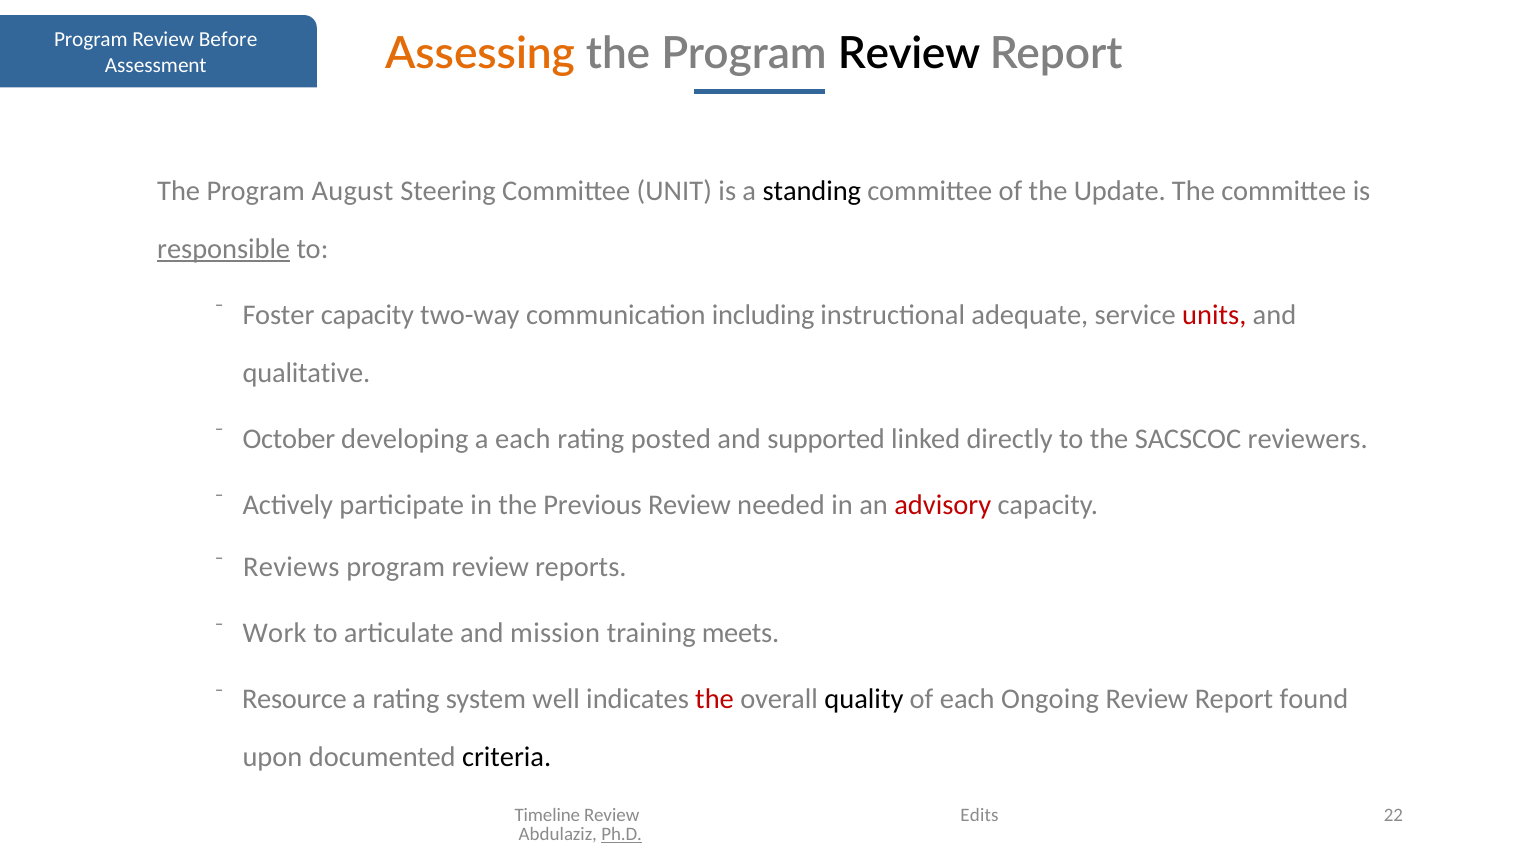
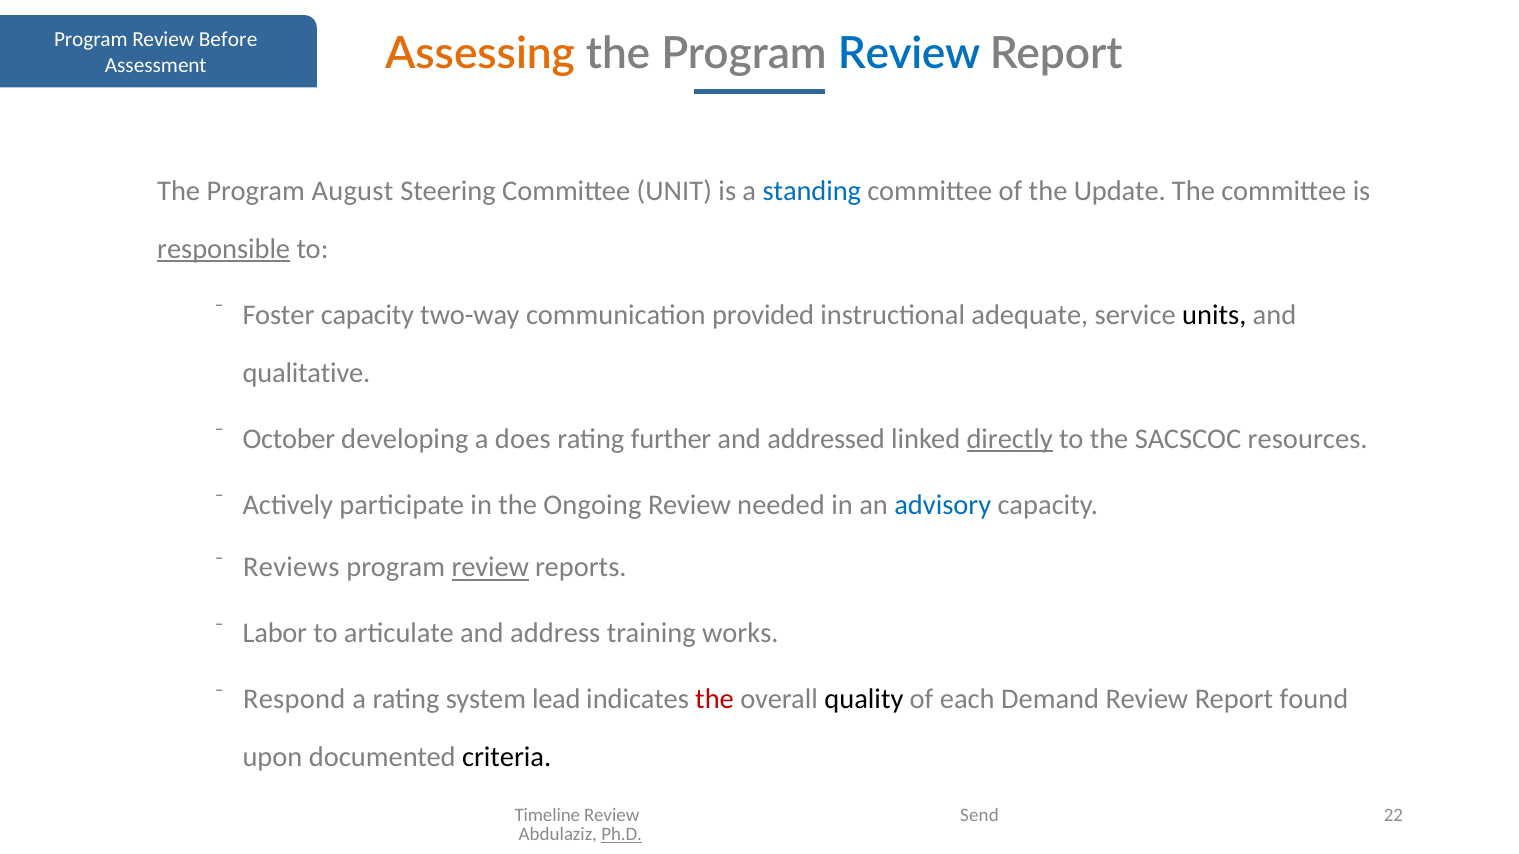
Review at (909, 54) colour: black -> blue
standing colour: black -> blue
including: including -> provided
units colour: red -> black
a each: each -> does
posted: posted -> further
supported: supported -> addressed
directly underline: none -> present
reviewers: reviewers -> resources
Previous: Previous -> Ongoing
advisory colour: red -> blue
review at (490, 568) underline: none -> present
Work: Work -> Labor
mission: mission -> address
meets: meets -> works
Resource: Resource -> Respond
well: well -> lead
Ongoing: Ongoing -> Demand
Edits: Edits -> Send
